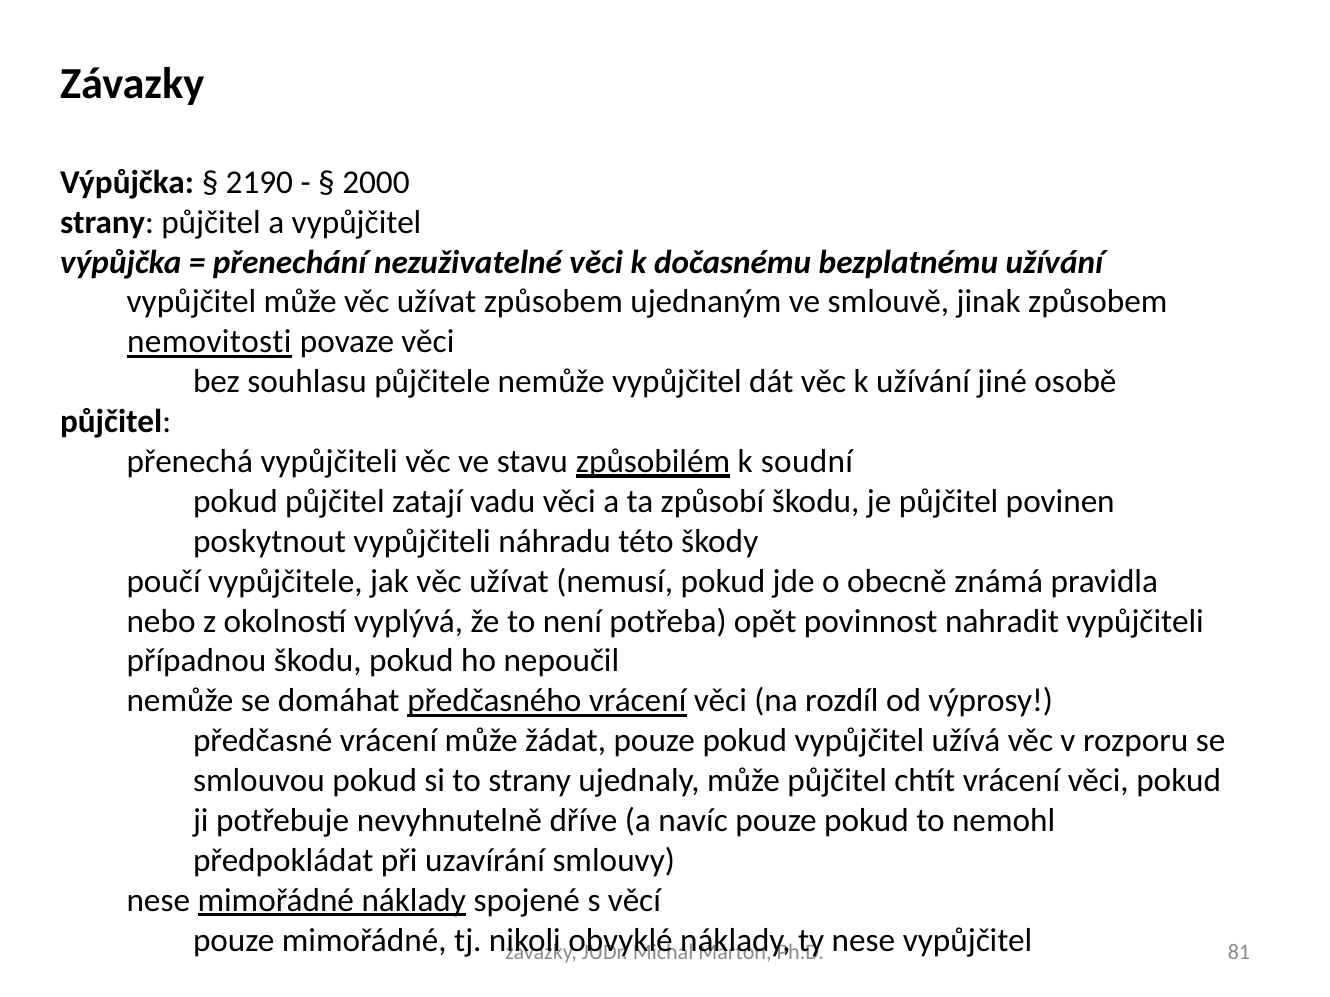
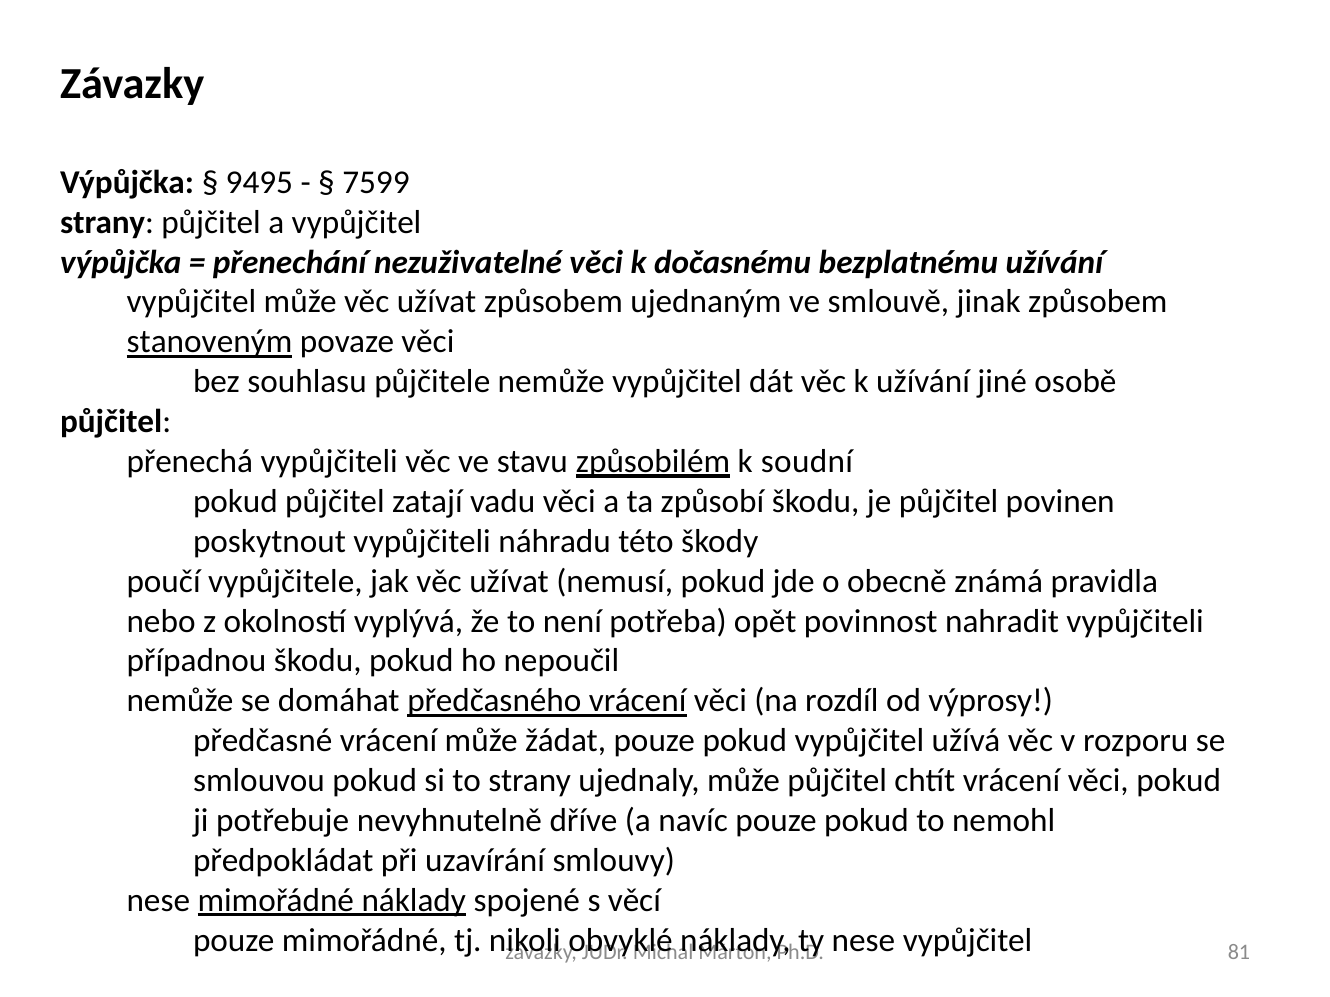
2190: 2190 -> 9495
2000: 2000 -> 7599
nemovitosti: nemovitosti -> stanoveným
